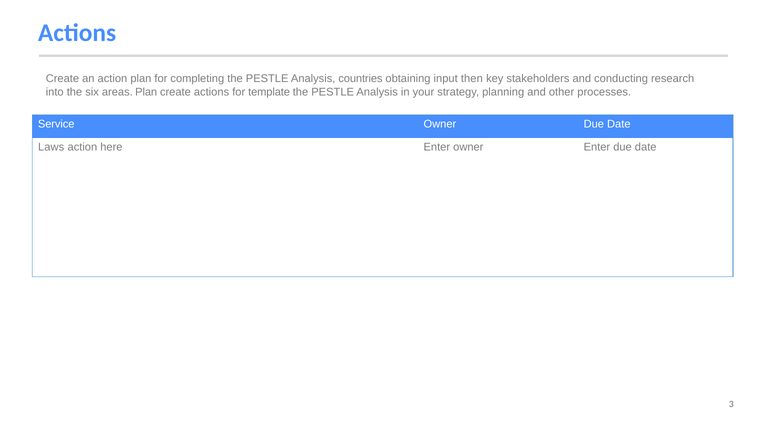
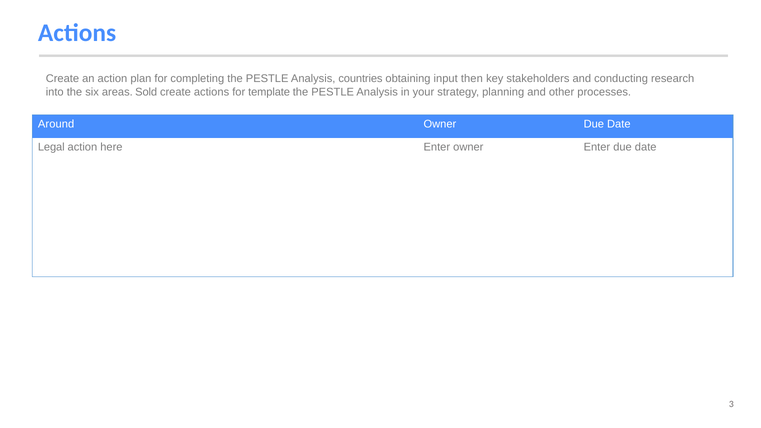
areas Plan: Plan -> Sold
Service: Service -> Around
Laws: Laws -> Legal
